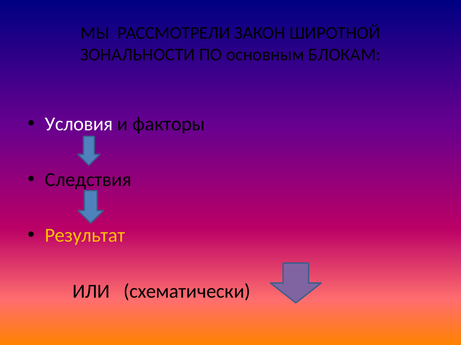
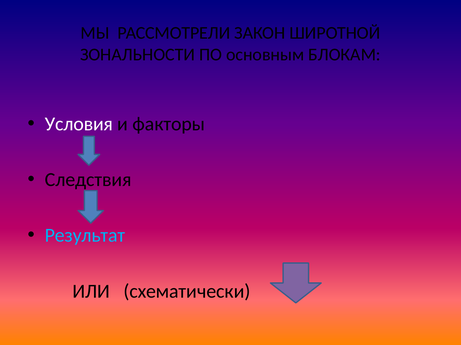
Результат colour: yellow -> light blue
